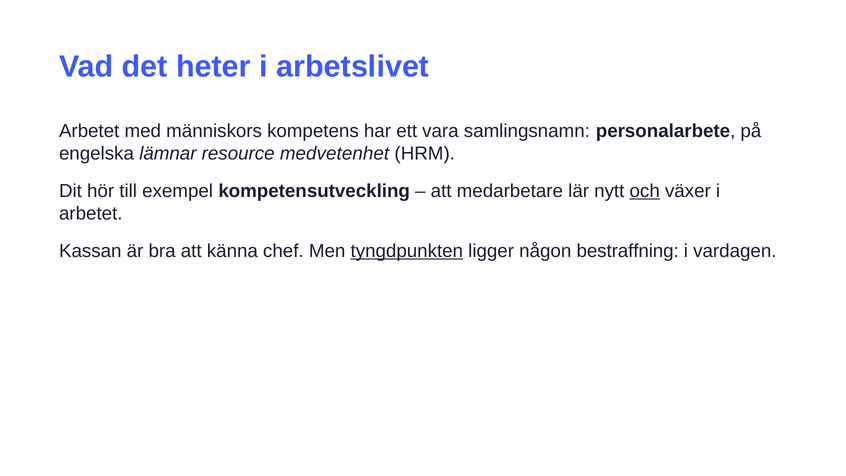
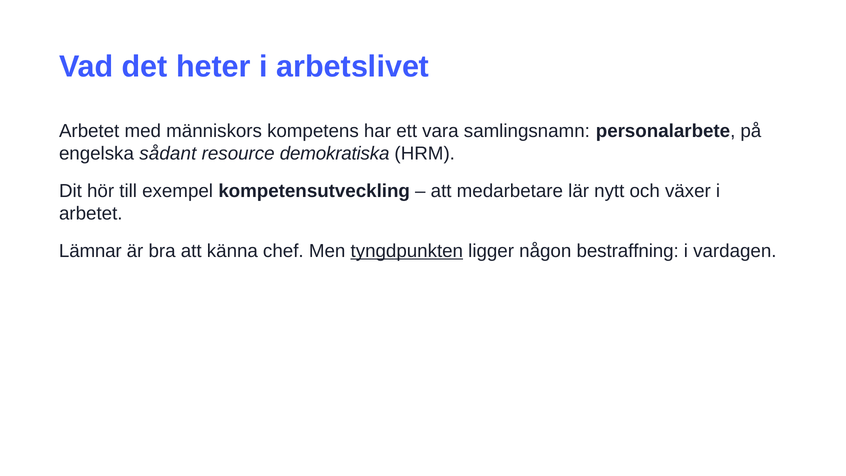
lämnar: lämnar -> sådant
medvetenhet: medvetenhet -> demokratiska
och underline: present -> none
Kassan: Kassan -> Lämnar
